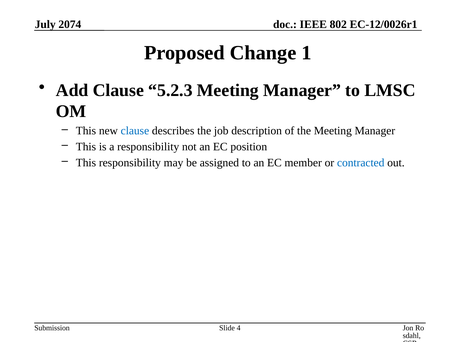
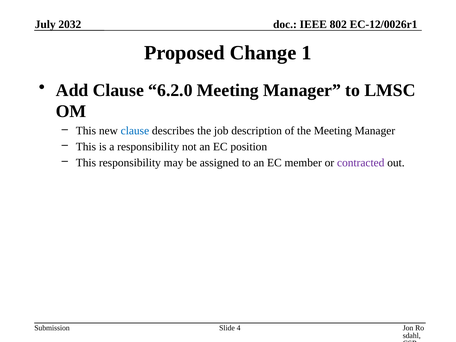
2074: 2074 -> 2032
5.2.3: 5.2.3 -> 6.2.0
contracted colour: blue -> purple
